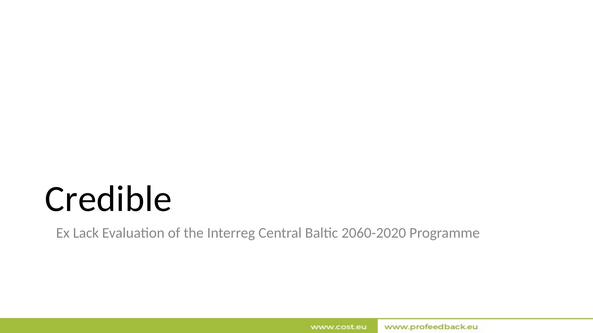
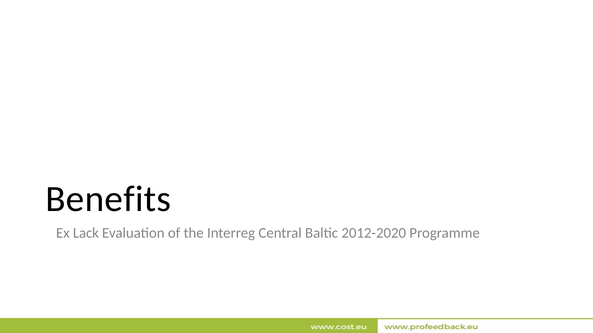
Credible: Credible -> Benefits
2060-2020: 2060-2020 -> 2012-2020
